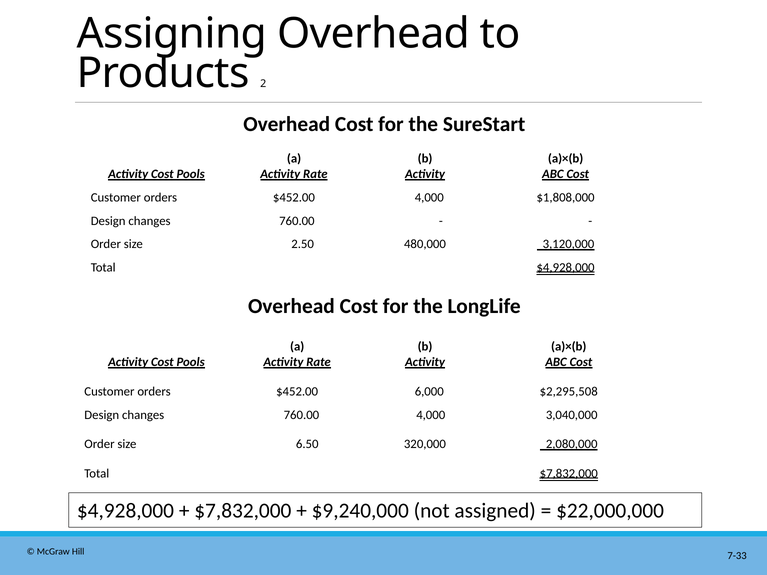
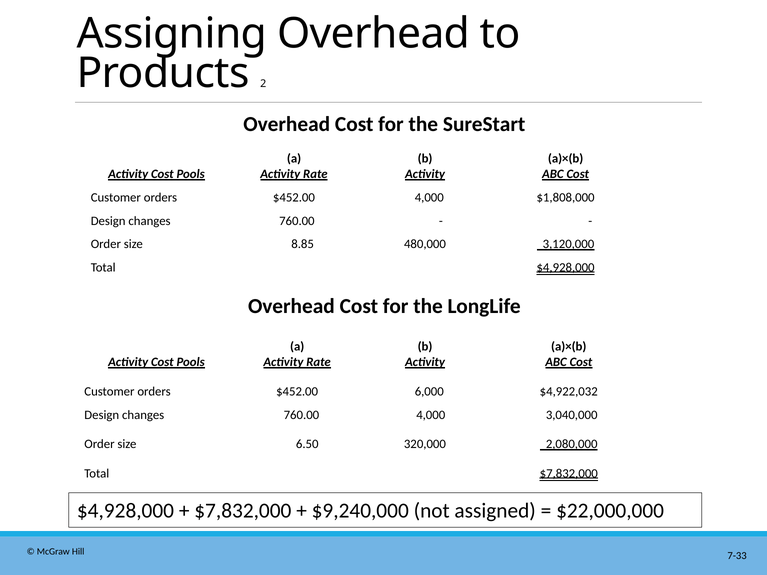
2.50: 2.50 -> 8.85
$2,295,508: $2,295,508 -> $4,922,032
